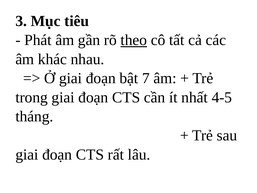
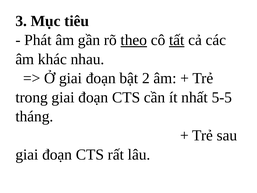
tất underline: none -> present
7: 7 -> 2
4-5: 4-5 -> 5-5
